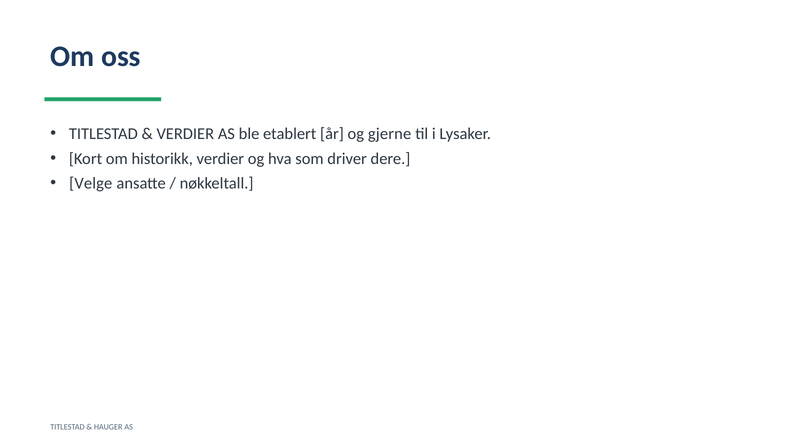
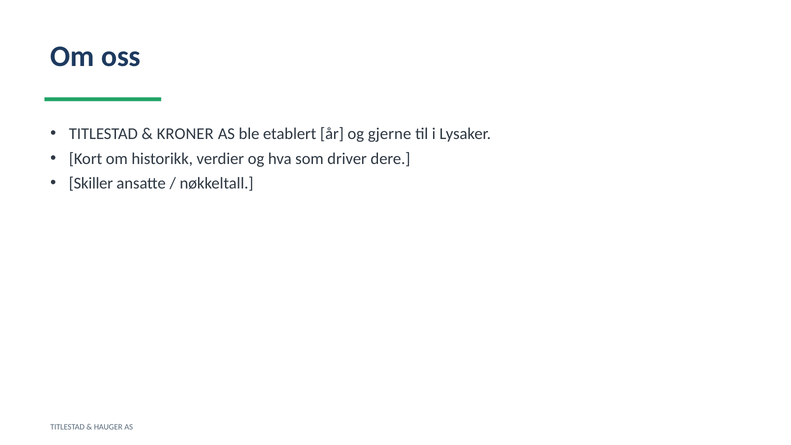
VERDIER at (185, 134): VERDIER -> KRONER
Velge: Velge -> Skiller
